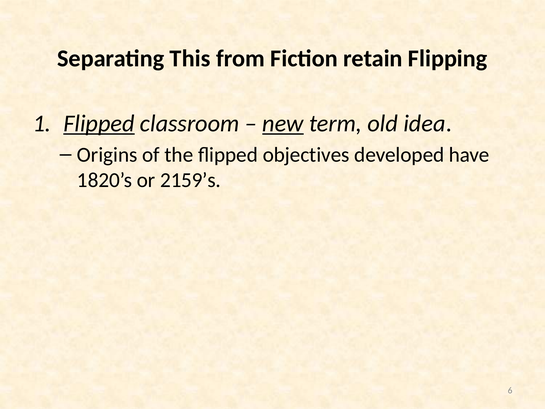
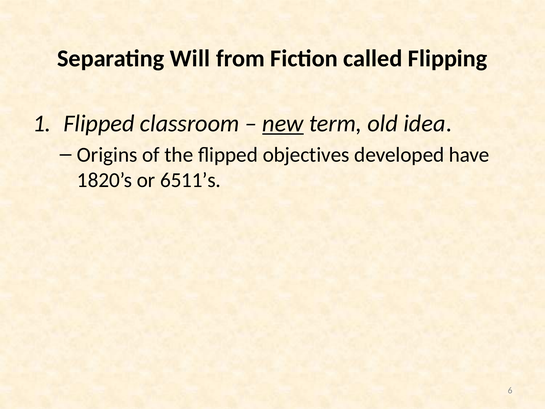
This: This -> Will
retain: retain -> called
Flipped at (99, 123) underline: present -> none
2159’s: 2159’s -> 6511’s
